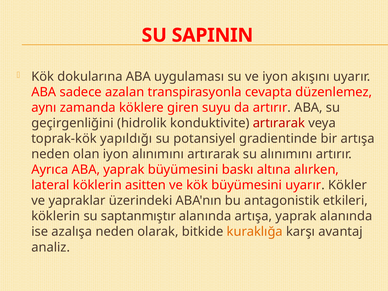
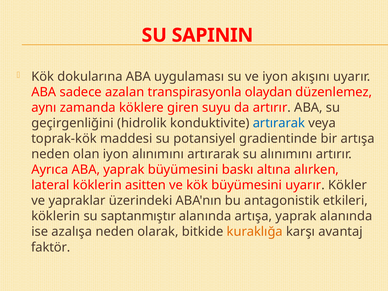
cevapta: cevapta -> olaydan
artırarak at (279, 123) colour: red -> blue
yapıldığı: yapıldığı -> maddesi
analiz: analiz -> faktör
